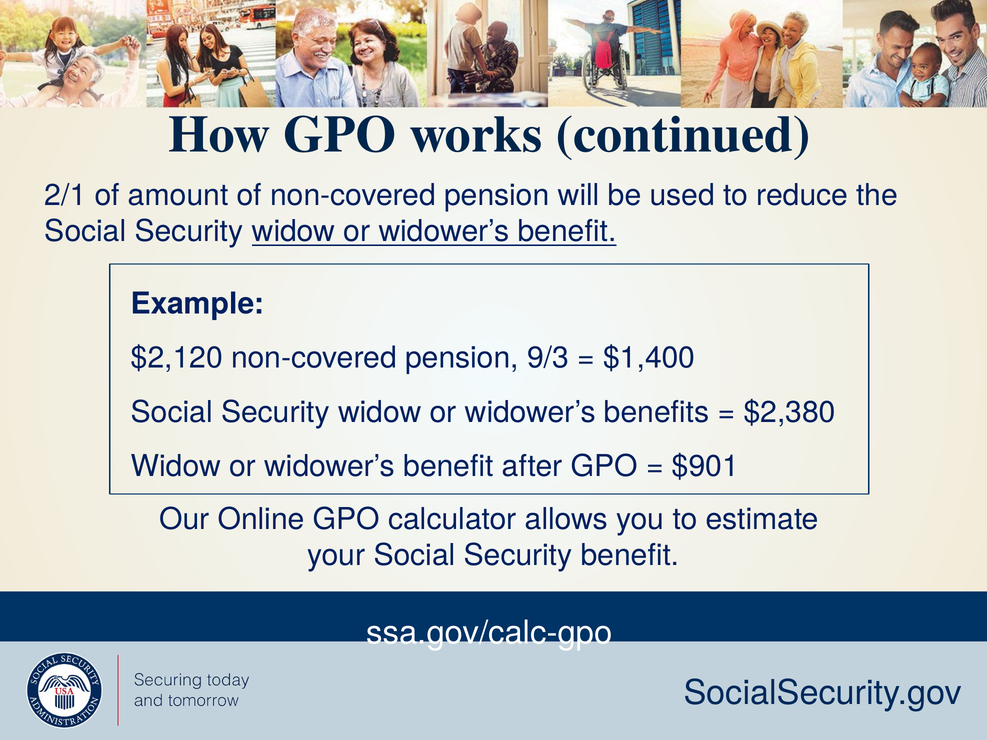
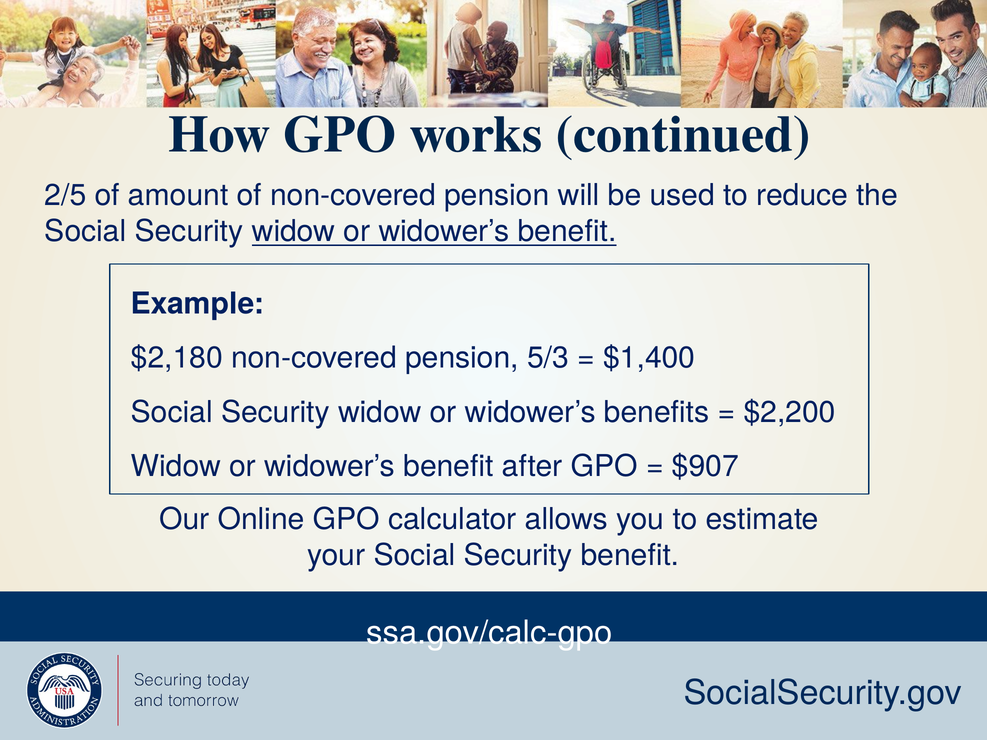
2/1: 2/1 -> 2/5
$2,120: $2,120 -> $2,180
9/3: 9/3 -> 5/3
$2,380: $2,380 -> $2,200
$901: $901 -> $907
